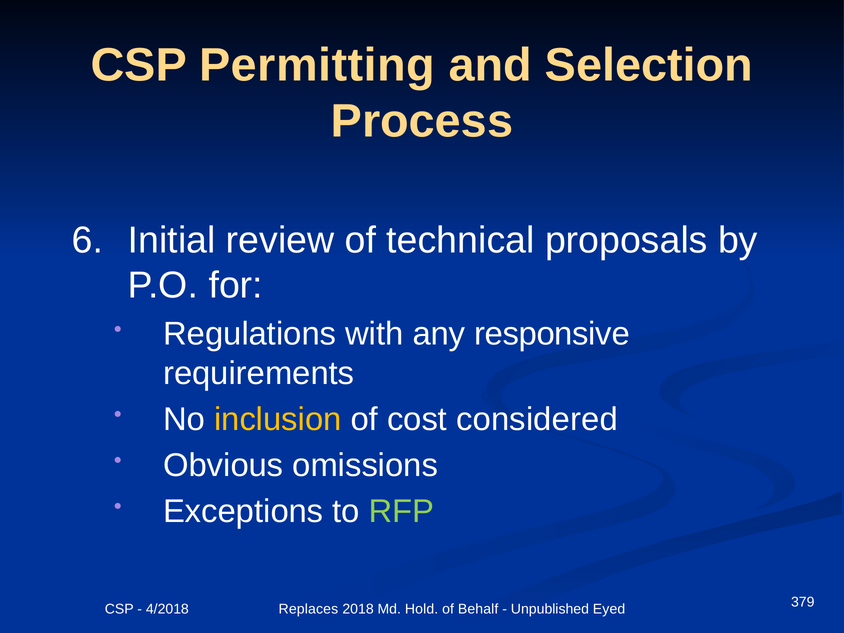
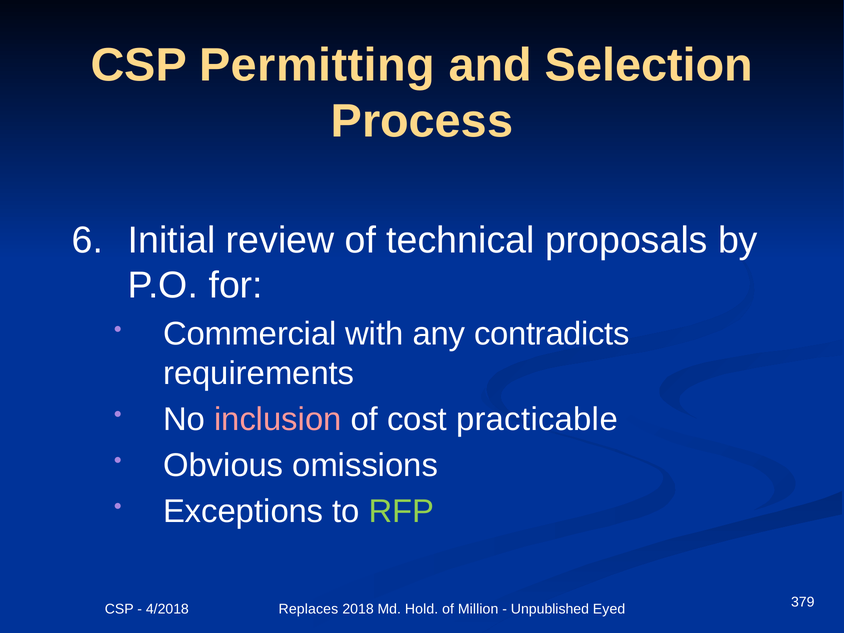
Regulations: Regulations -> Commercial
responsive: responsive -> contradicts
inclusion colour: yellow -> pink
considered: considered -> practicable
Behalf: Behalf -> Million
